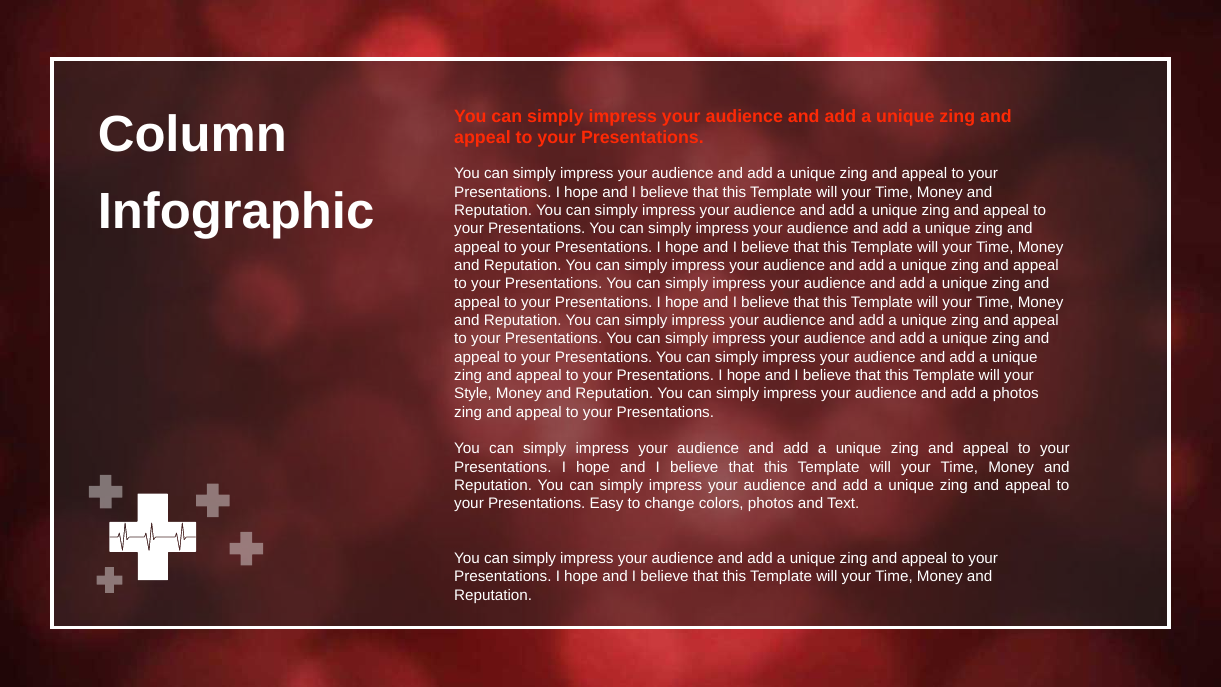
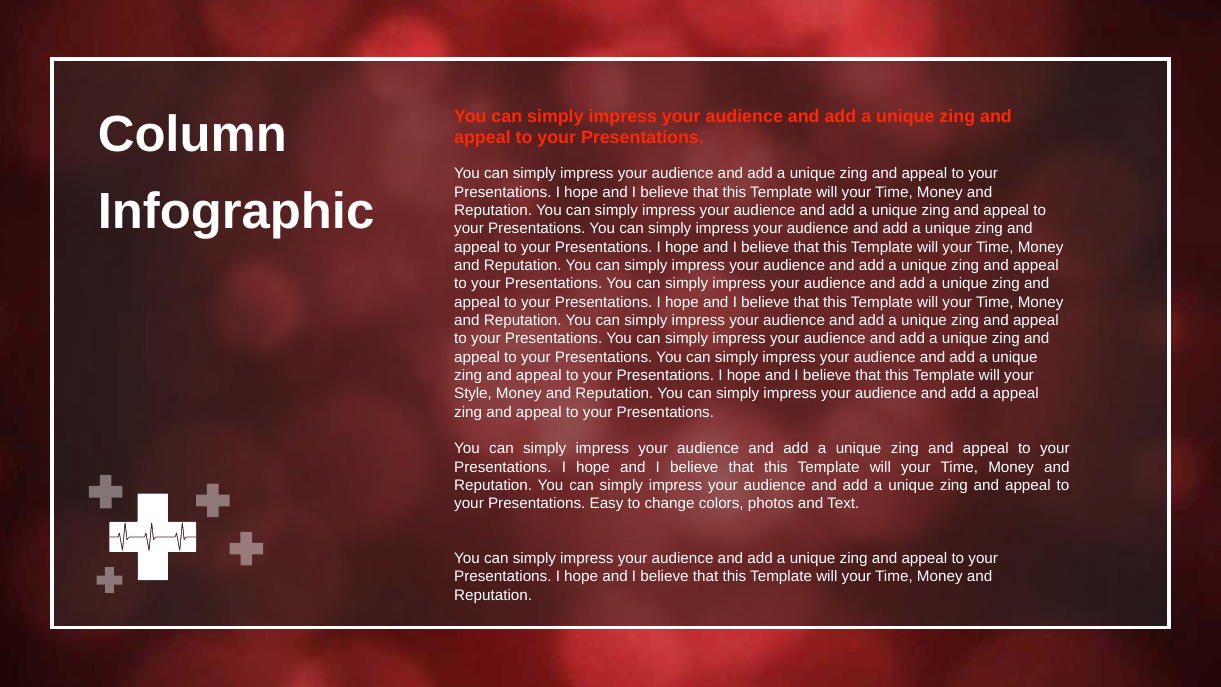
a photos: photos -> appeal
